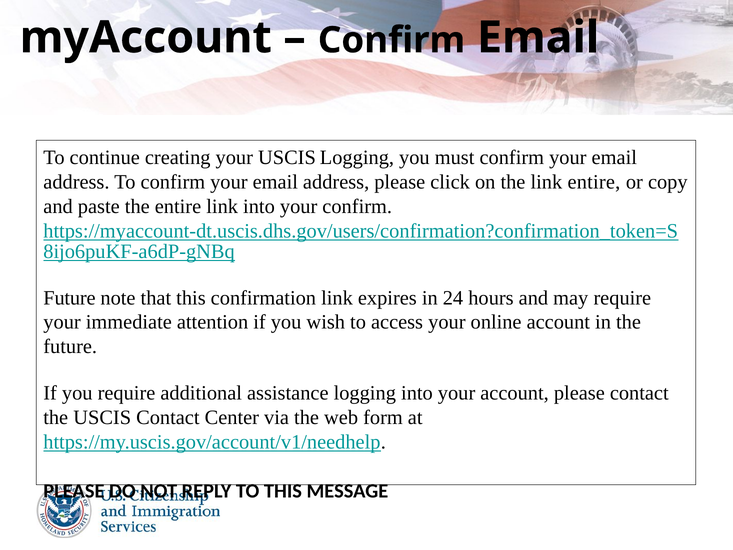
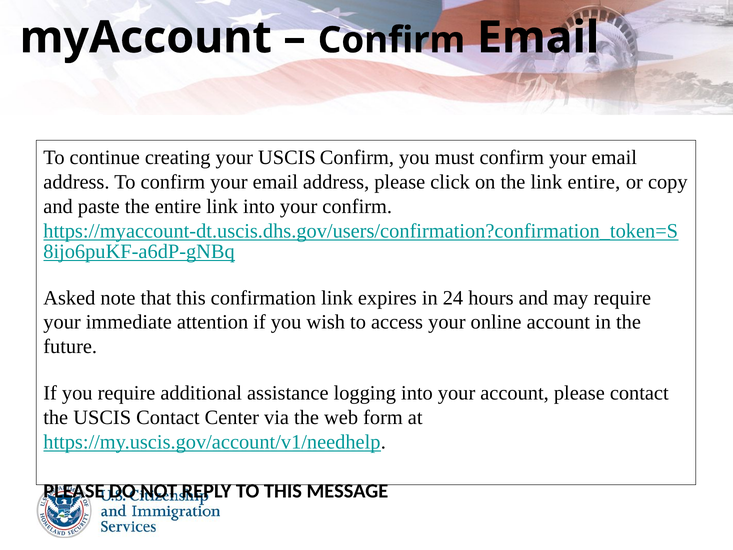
USCIS Logging: Logging -> Confirm
Future at (69, 298): Future -> Asked
